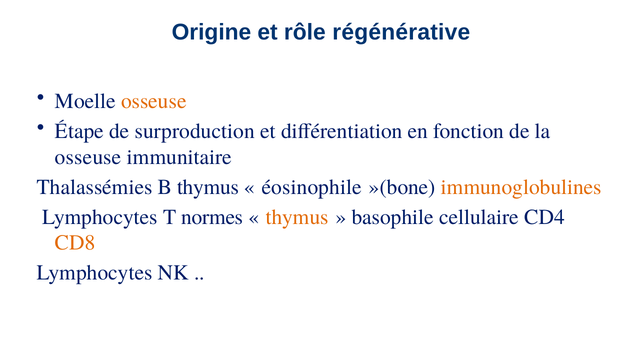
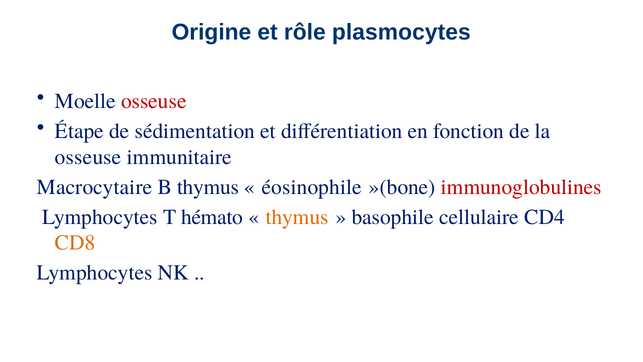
régénérative: régénérative -> plasmocytes
osseuse at (154, 101) colour: orange -> red
surproduction: surproduction -> sédimentation
Thalassémies: Thalassémies -> Macrocytaire
immunoglobulines colour: orange -> red
normes: normes -> hémato
